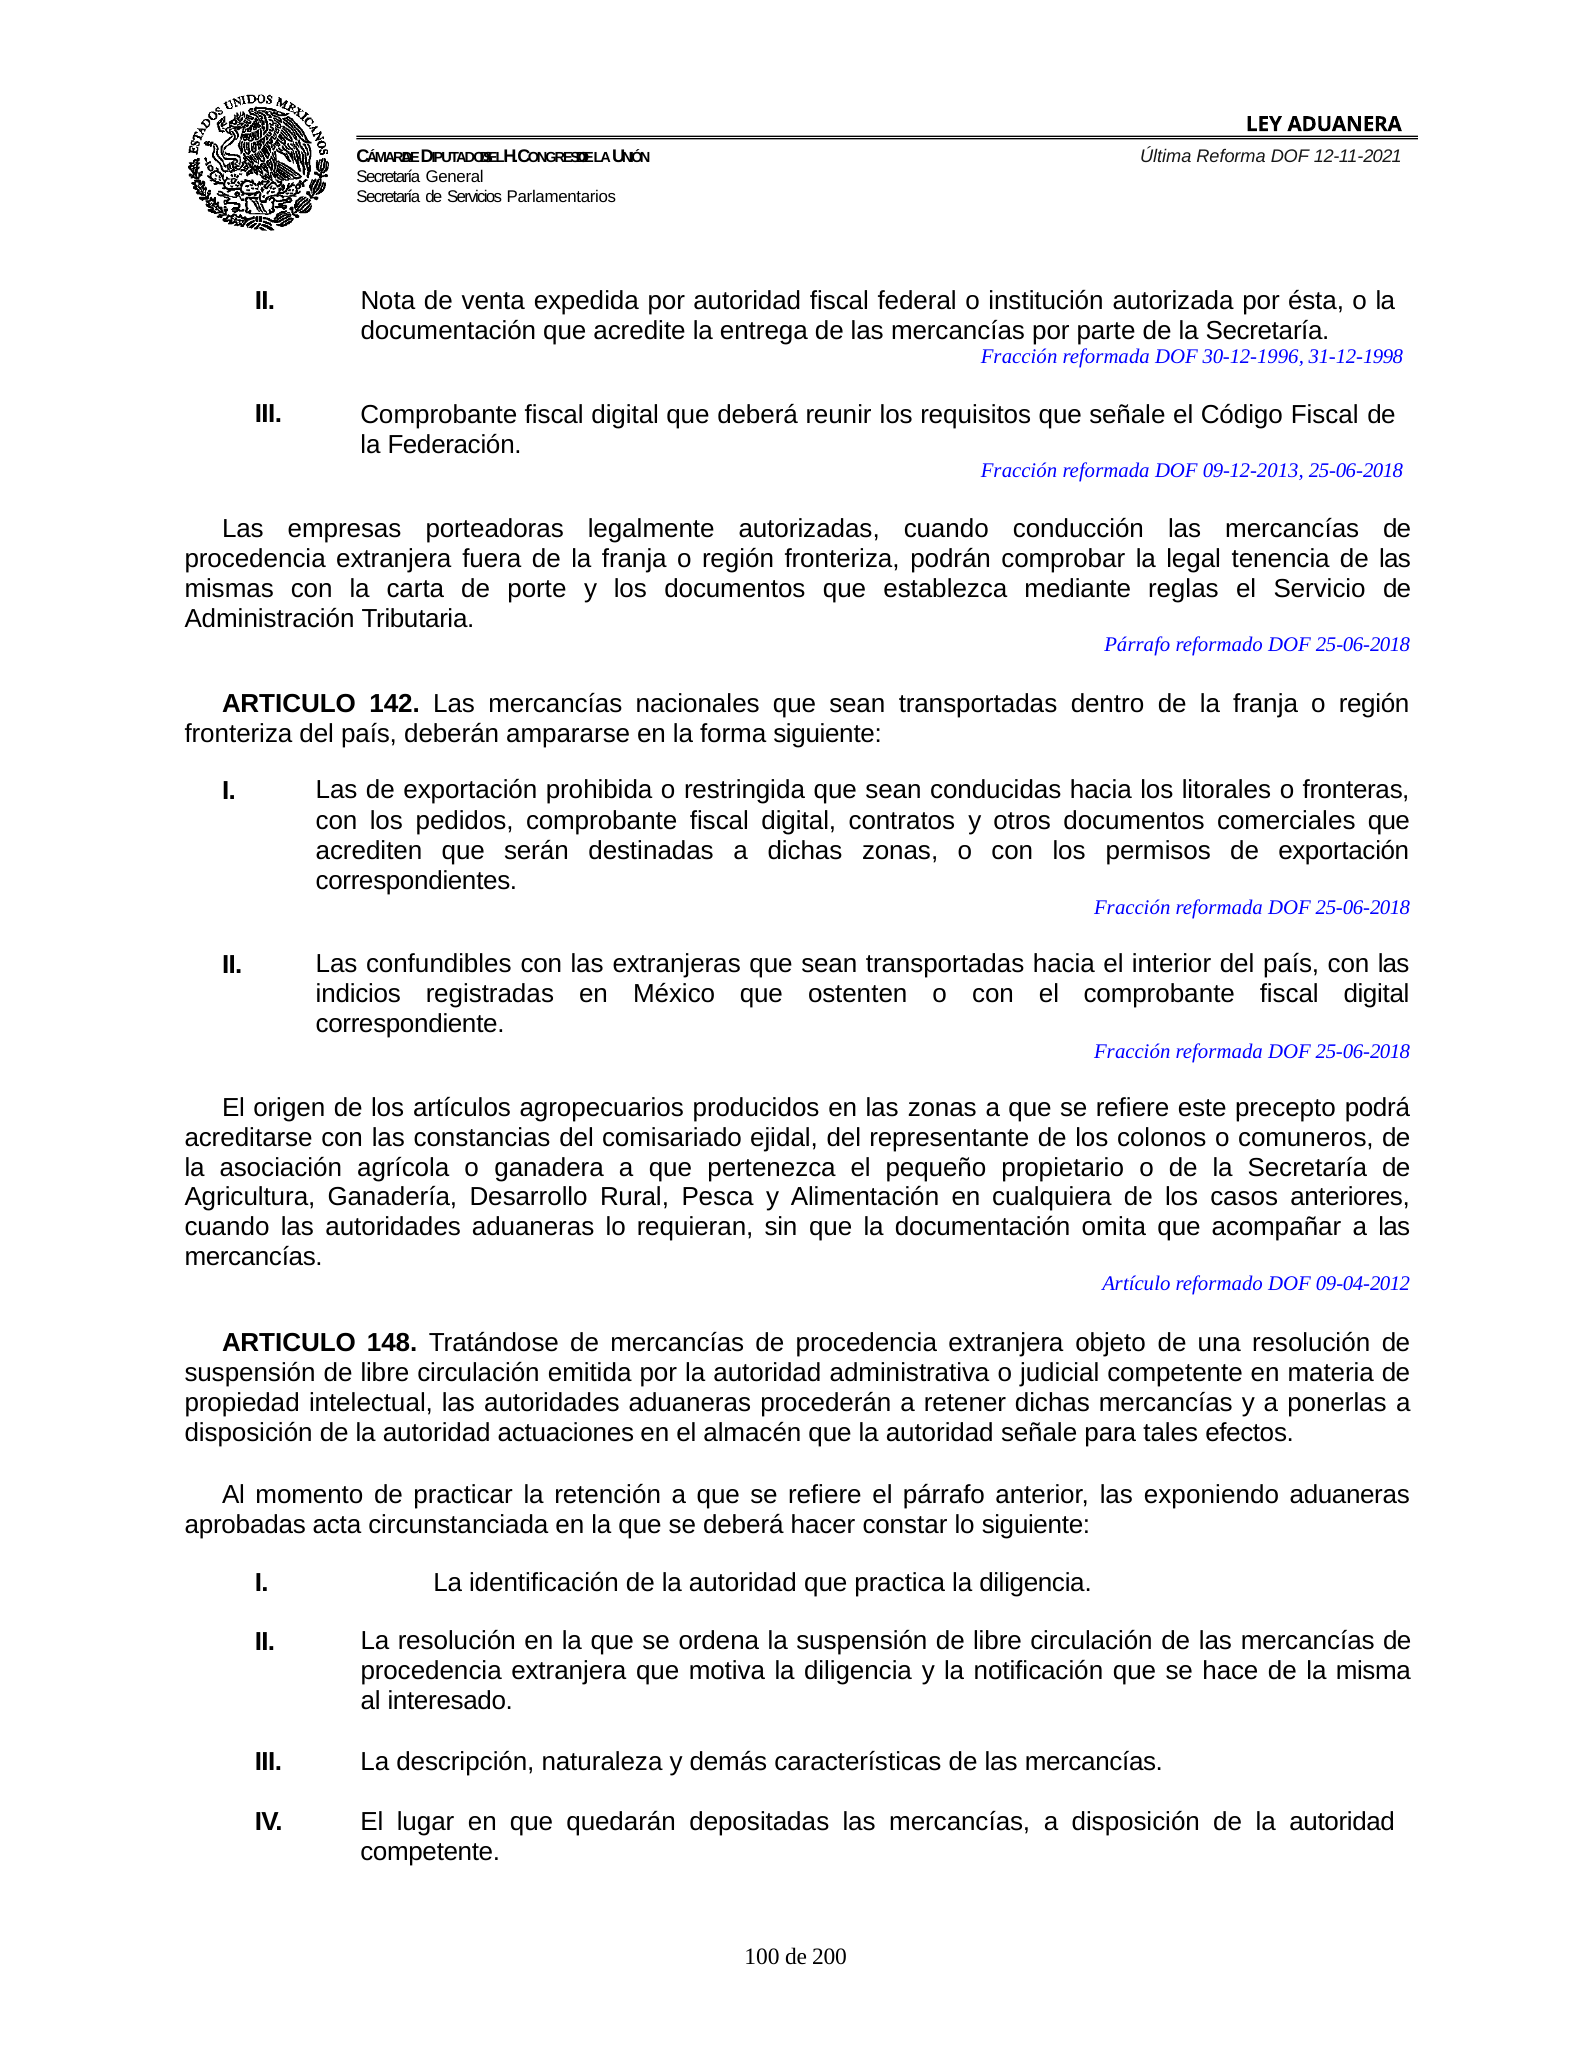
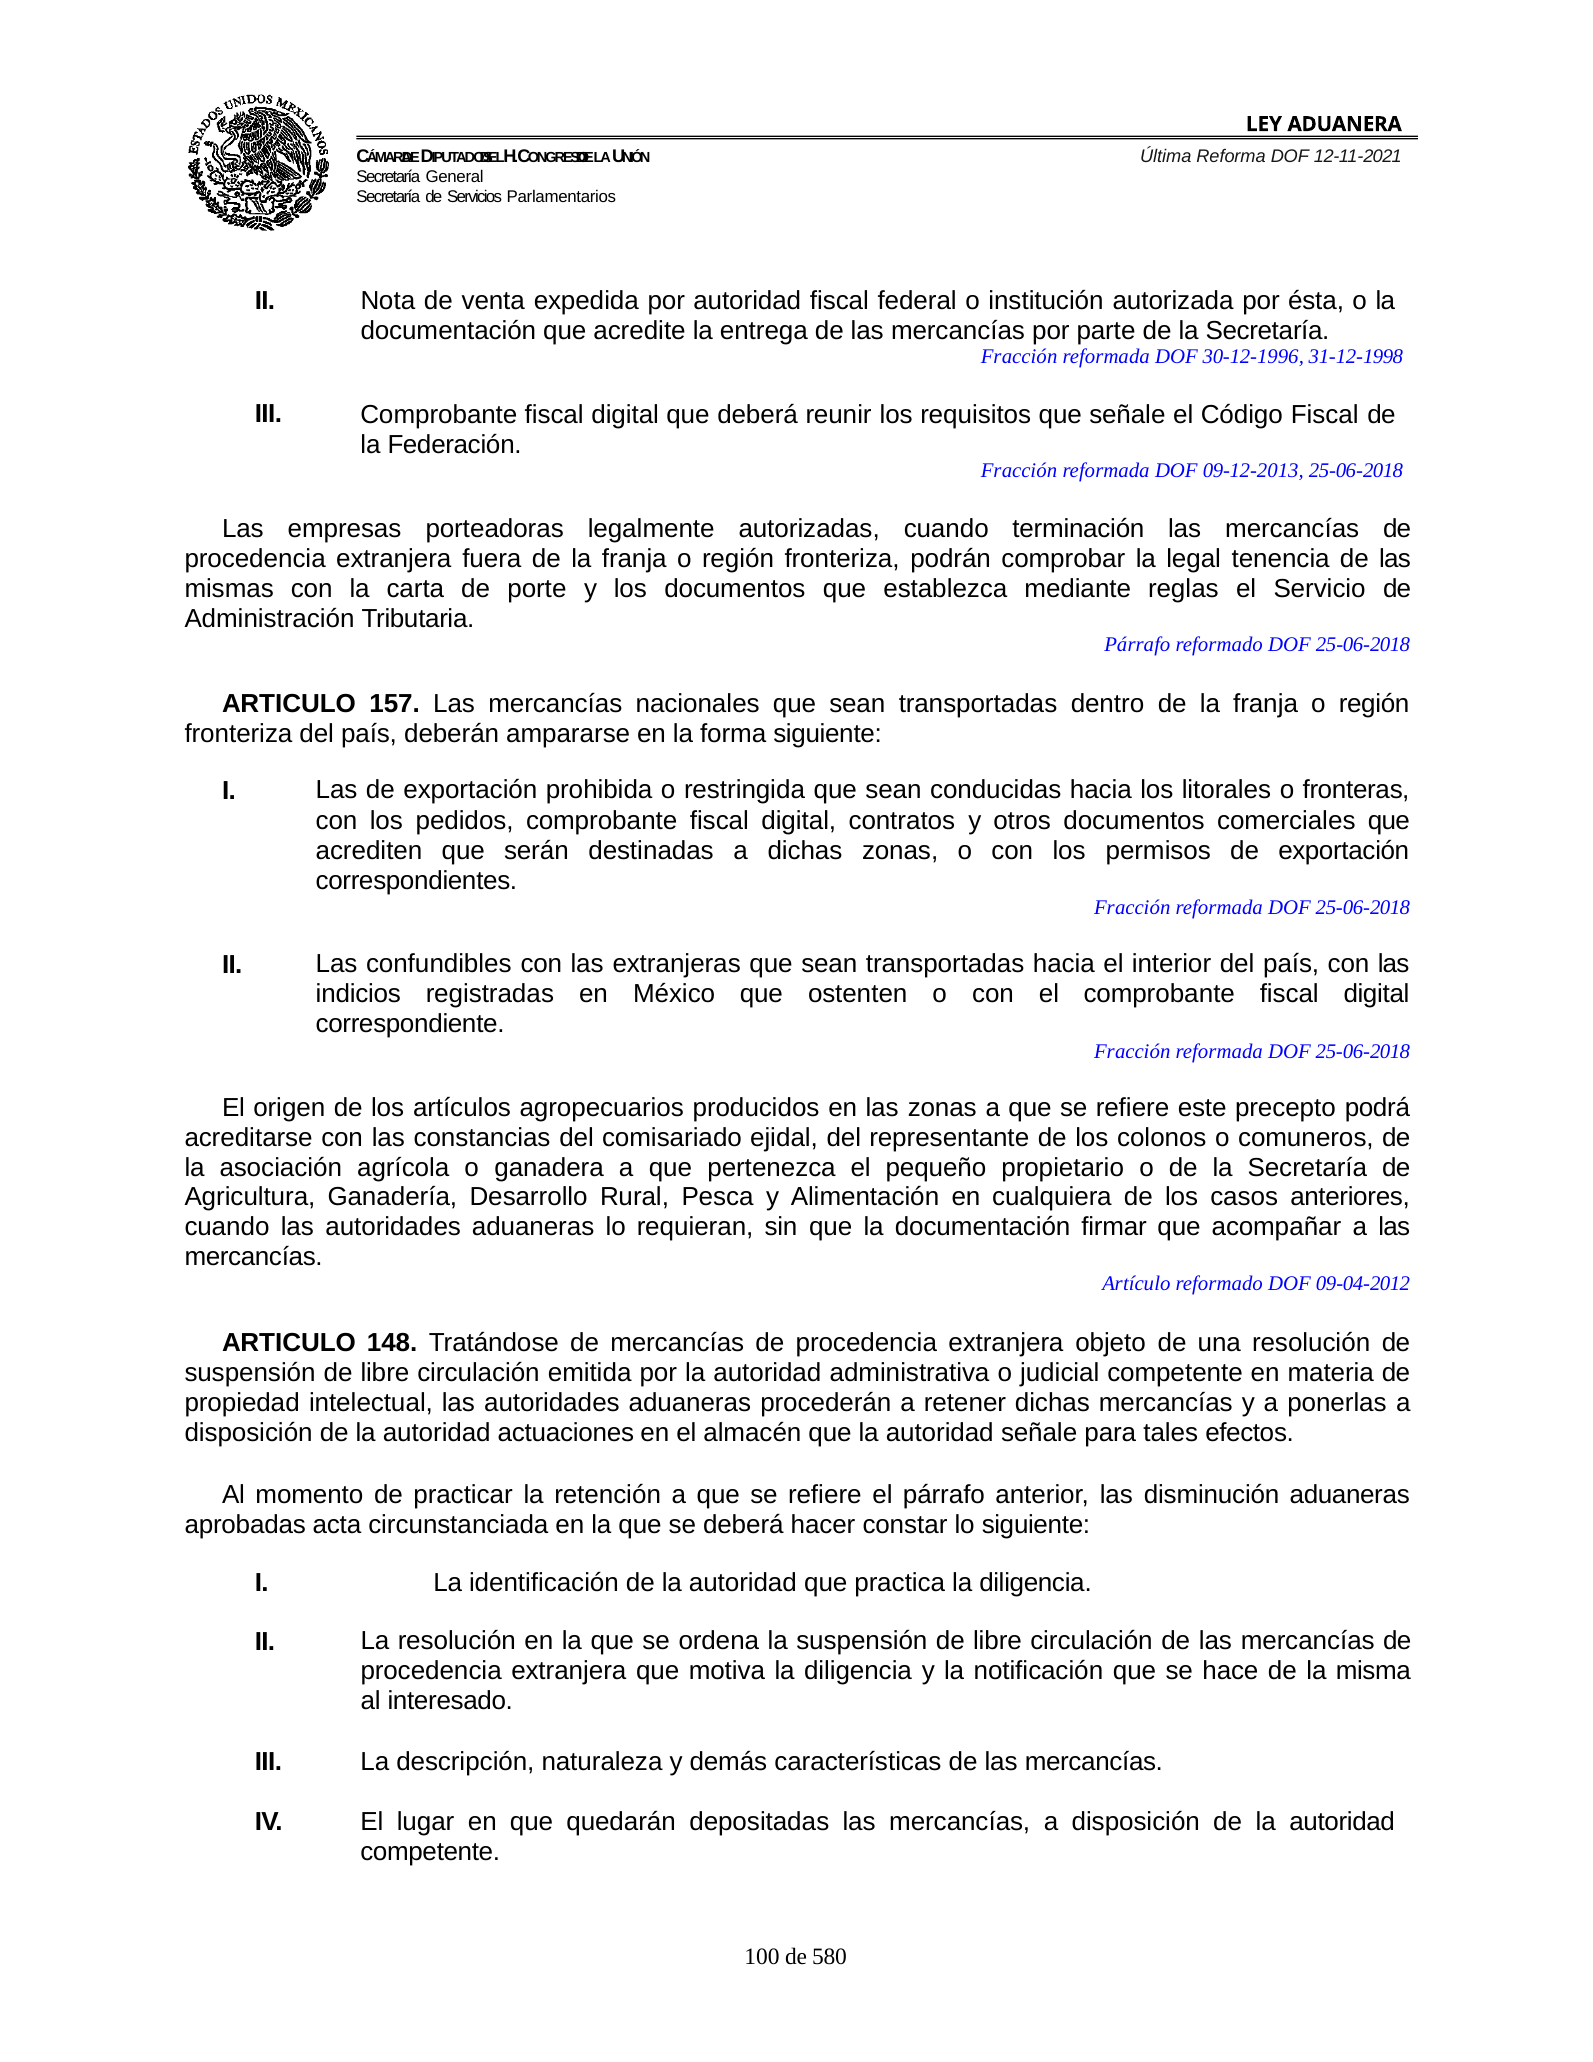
conducción: conducción -> terminación
142: 142 -> 157
omita: omita -> firmar
exponiendo: exponiendo -> disminución
200: 200 -> 580
